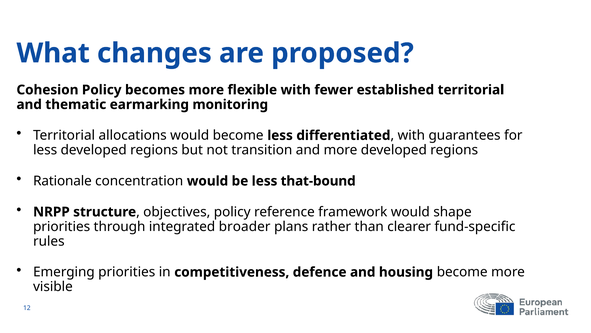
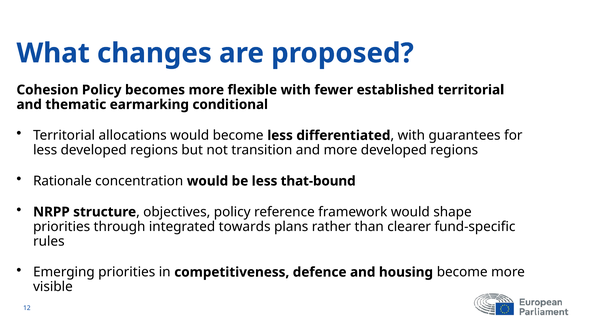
monitoring: monitoring -> conditional
broader: broader -> towards
